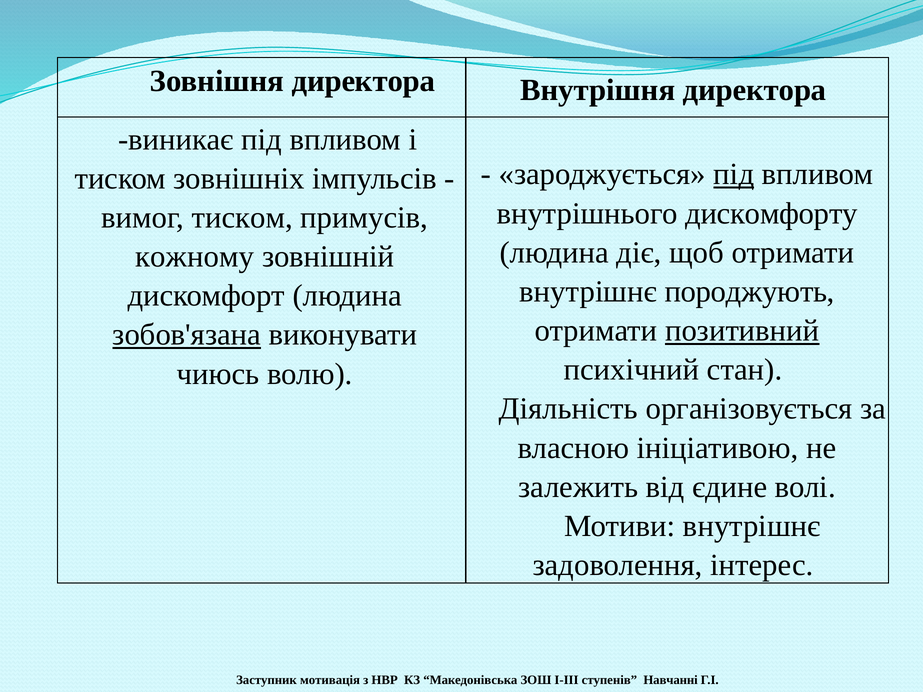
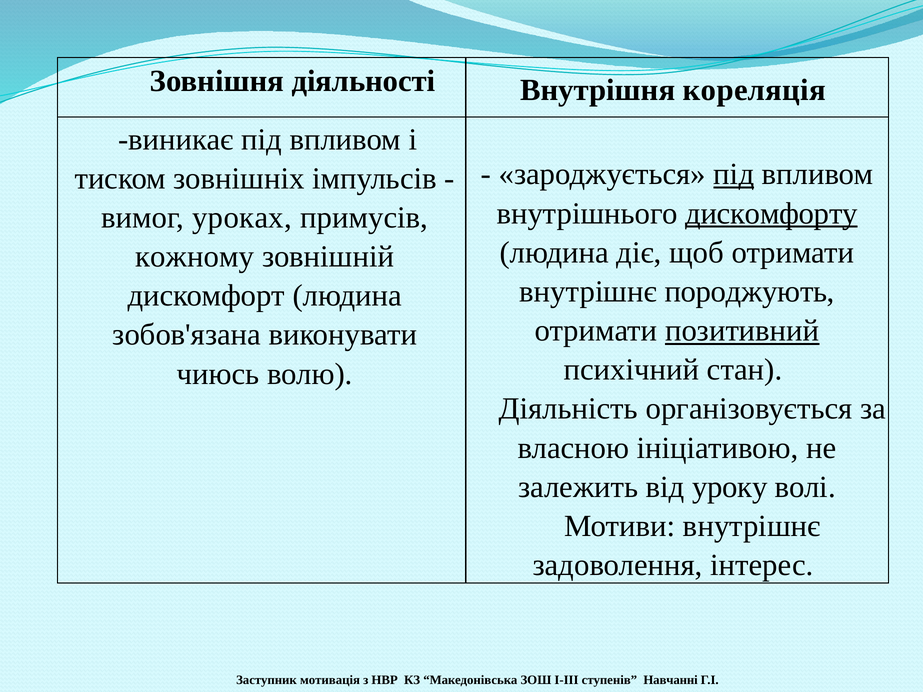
Зовнішня директора: директора -> діяльності
Внутрішня директора: директора -> кореляція
дискомфорту underline: none -> present
вимог тиском: тиском -> уроках
зобов'язана underline: present -> none
єдине: єдине -> уроку
